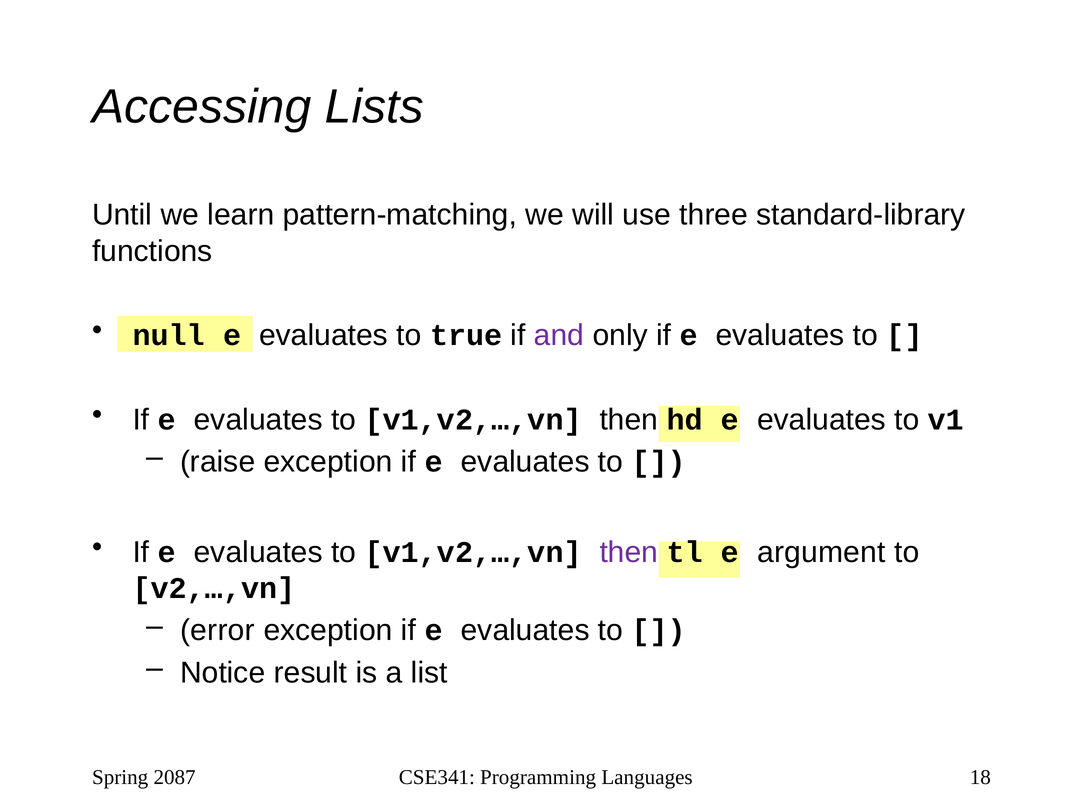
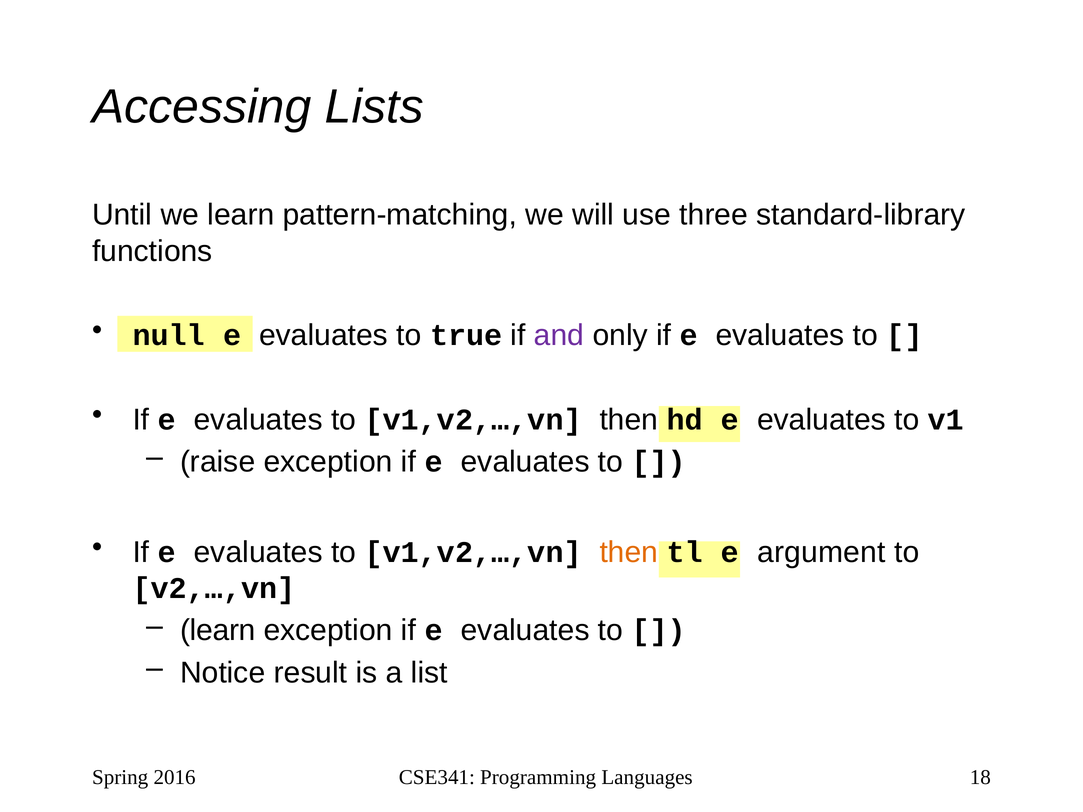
then at (629, 552) colour: purple -> orange
error at (218, 631): error -> learn
2087: 2087 -> 2016
